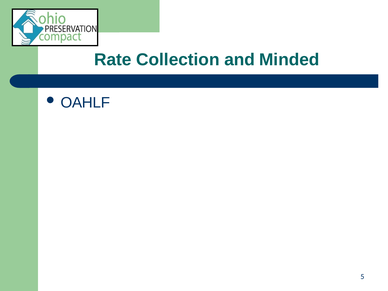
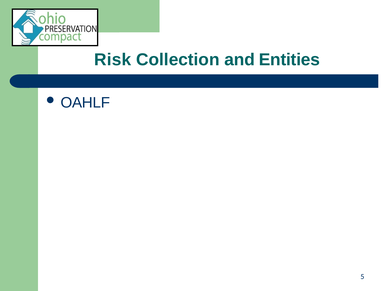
Rate: Rate -> Risk
Minded: Minded -> Entities
